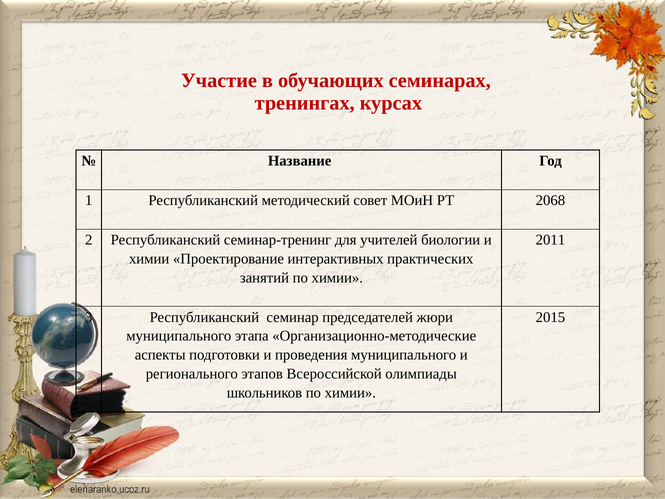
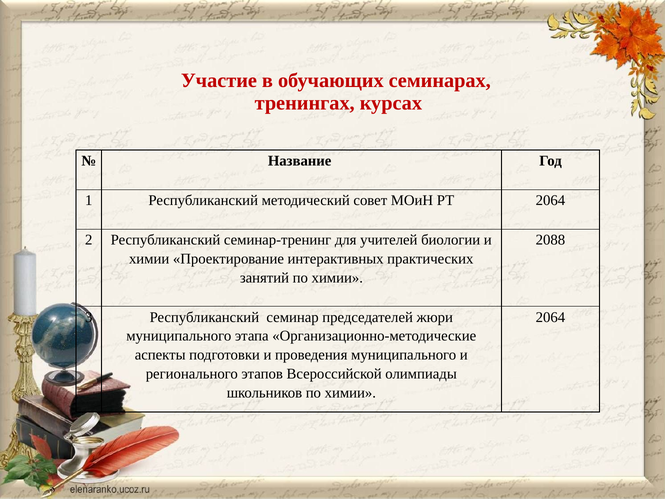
РТ 2068: 2068 -> 2064
2011: 2011 -> 2088
2015 at (550, 317): 2015 -> 2064
